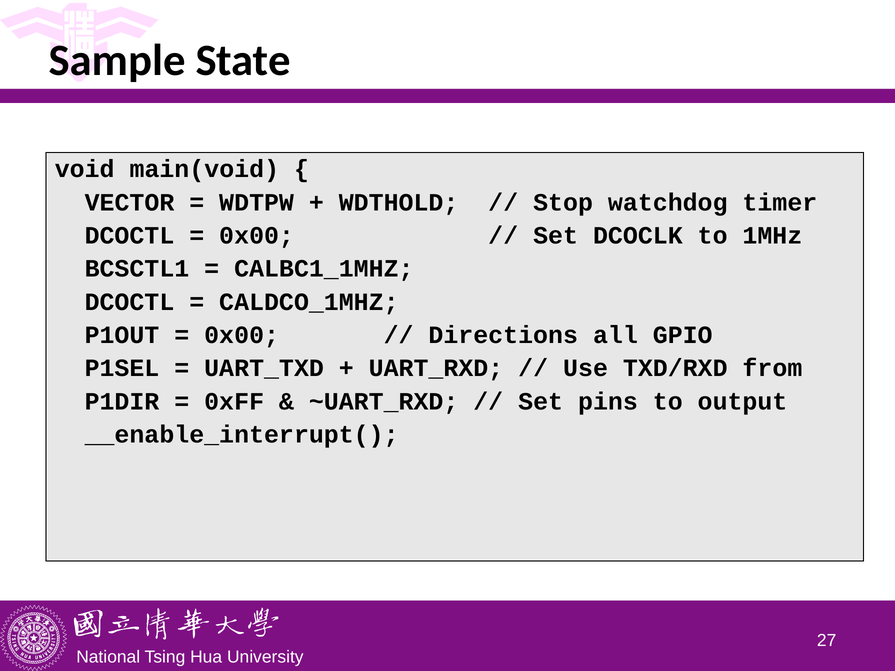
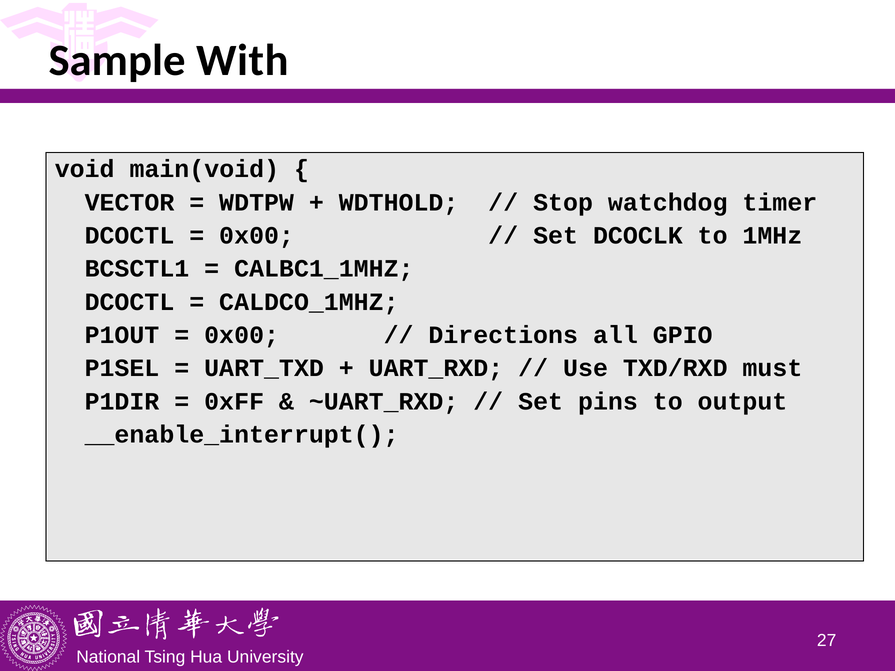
State: State -> With
from: from -> must
